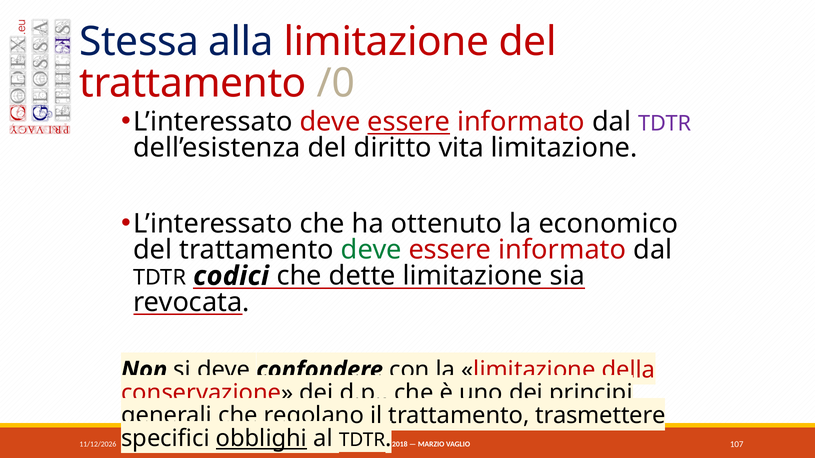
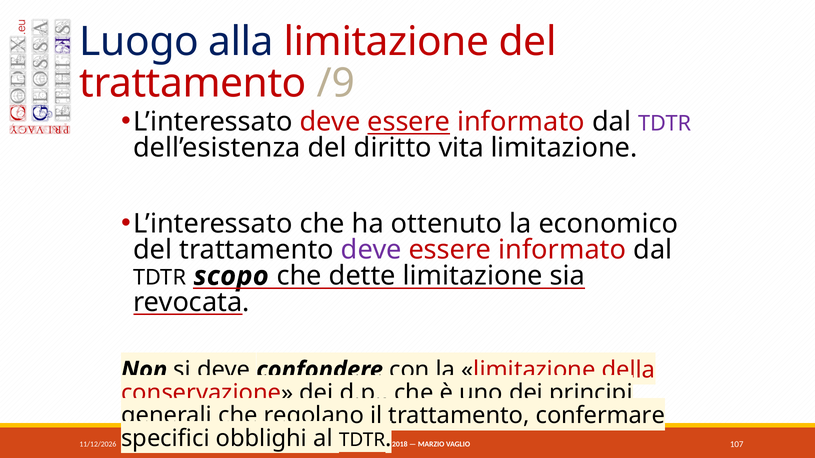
Stessa: Stessa -> Luogo
/0: /0 -> /9
deve at (371, 250) colour: green -> purple
codici: codici -> scopo
trasmettere: trasmettere -> confermare
obblighi underline: present -> none
